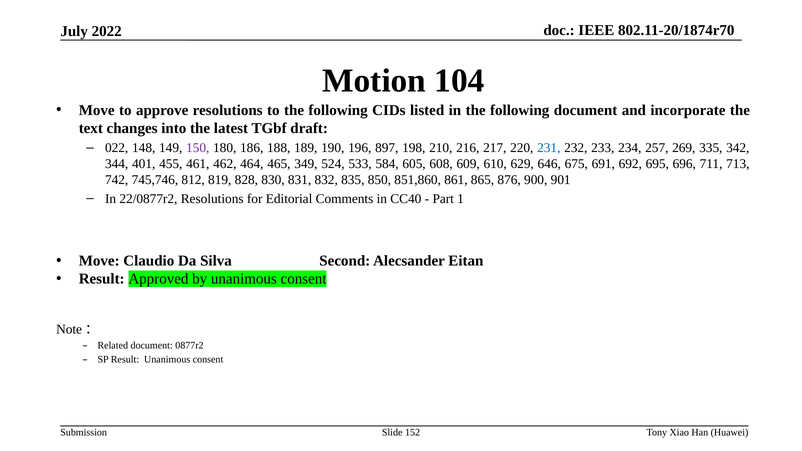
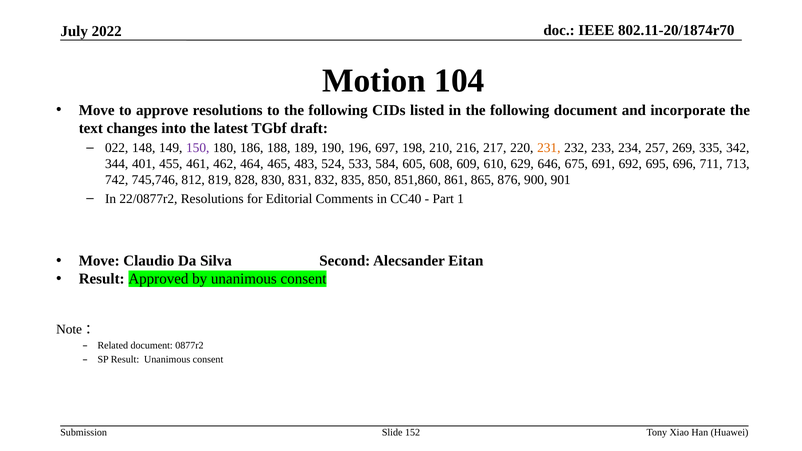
897: 897 -> 697
231 colour: blue -> orange
349: 349 -> 483
